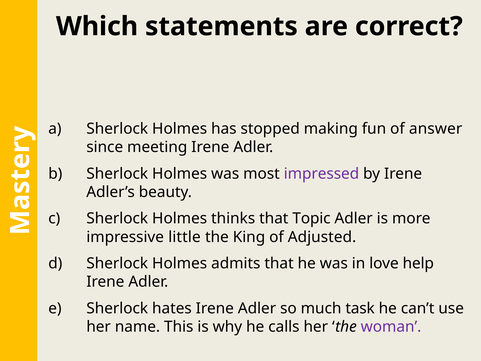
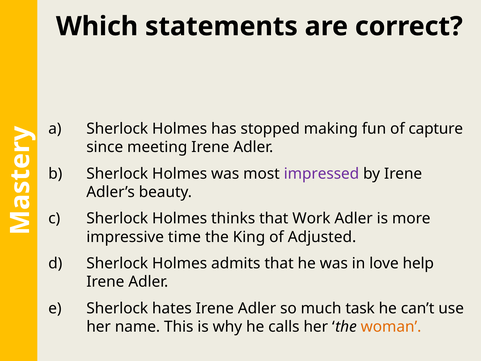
answer: answer -> capture
Topic: Topic -> Work
little: little -> time
woman colour: purple -> orange
